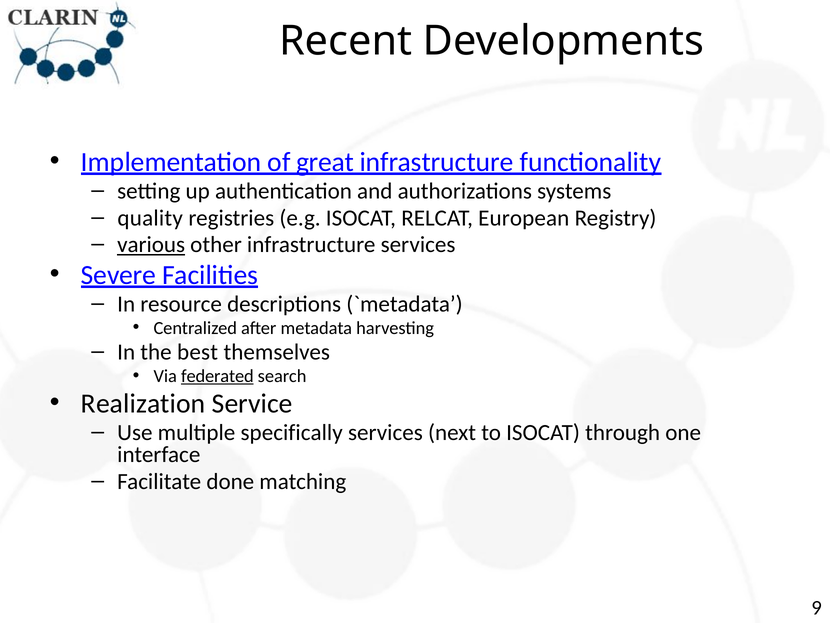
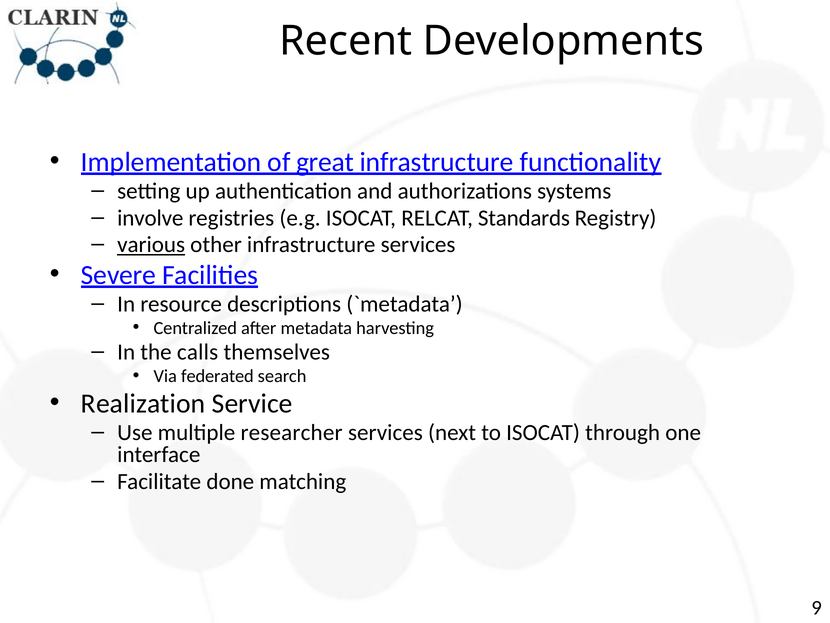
quality: quality -> involve
European: European -> Standards
best: best -> calls
federated underline: present -> none
specifically: specifically -> researcher
